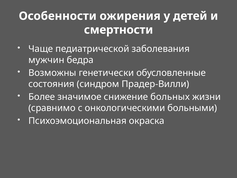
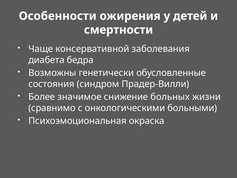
педиатрической: педиатрической -> консервативной
мужчин: мужчин -> диабета
